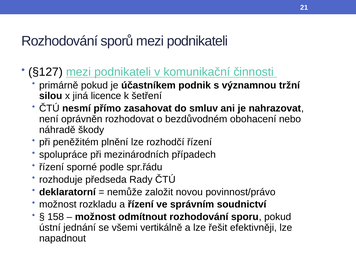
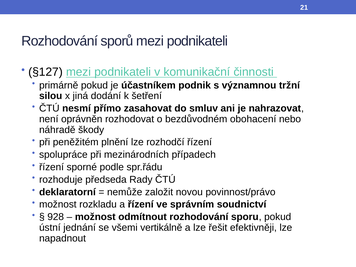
licence: licence -> dodání
158: 158 -> 928
